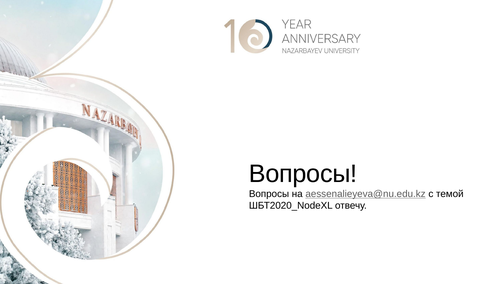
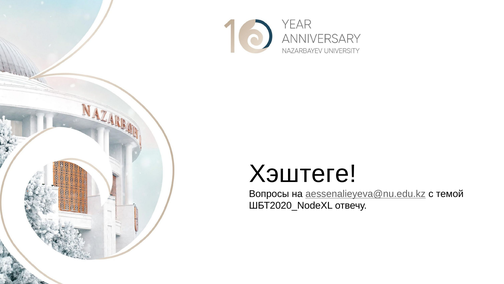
Вопросы at (303, 174): Вопросы -> Хэштеге
